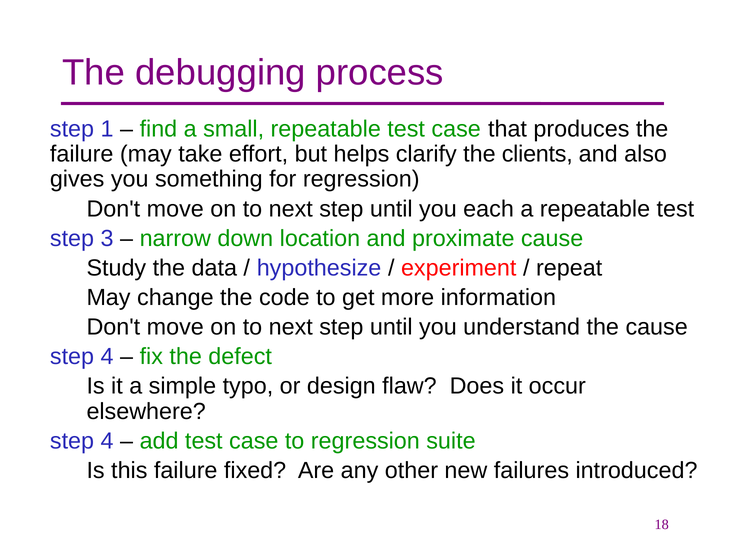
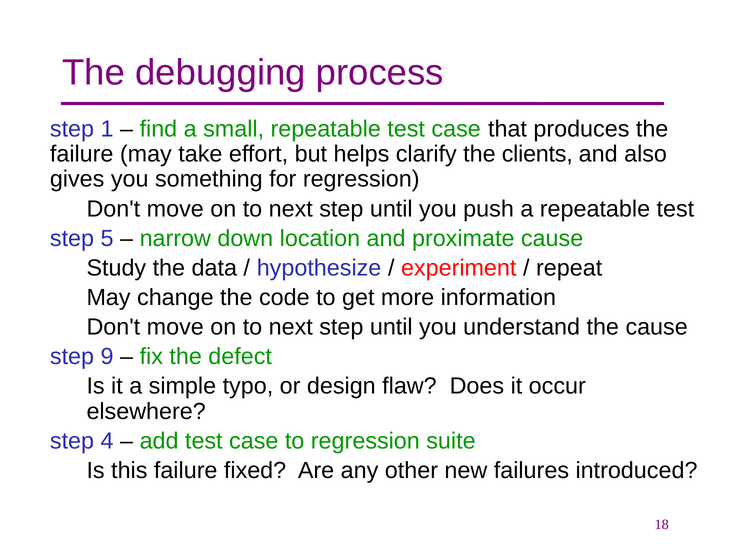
each: each -> push
3: 3 -> 5
4 at (107, 357): 4 -> 9
